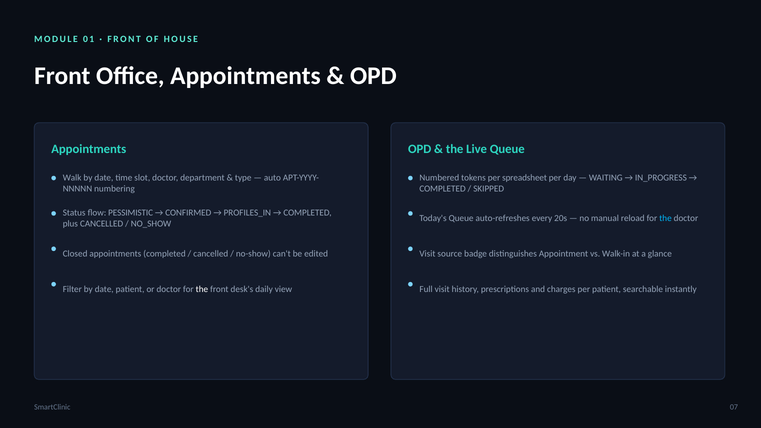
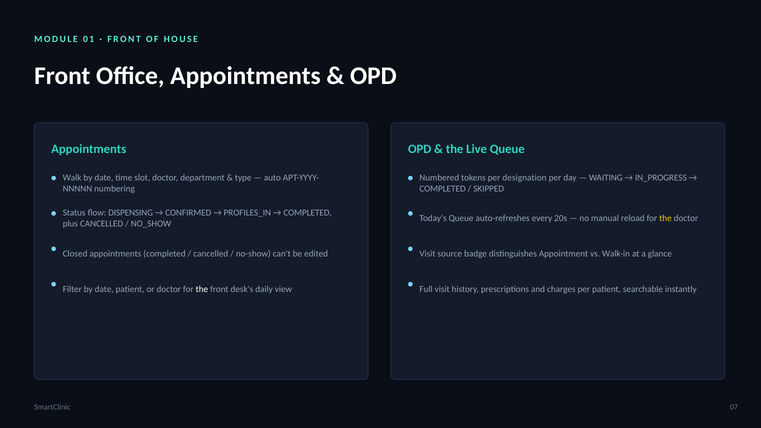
spreadsheet: spreadsheet -> designation
PESSIMISTIC: PESSIMISTIC -> DISPENSING
the at (665, 218) colour: light blue -> yellow
